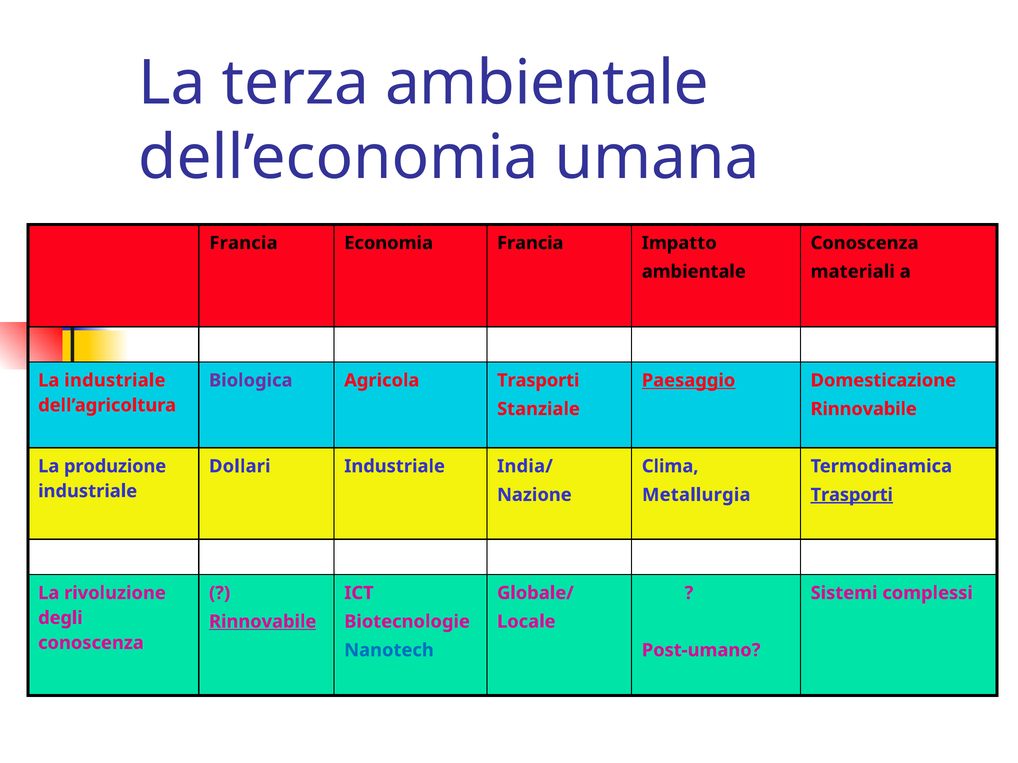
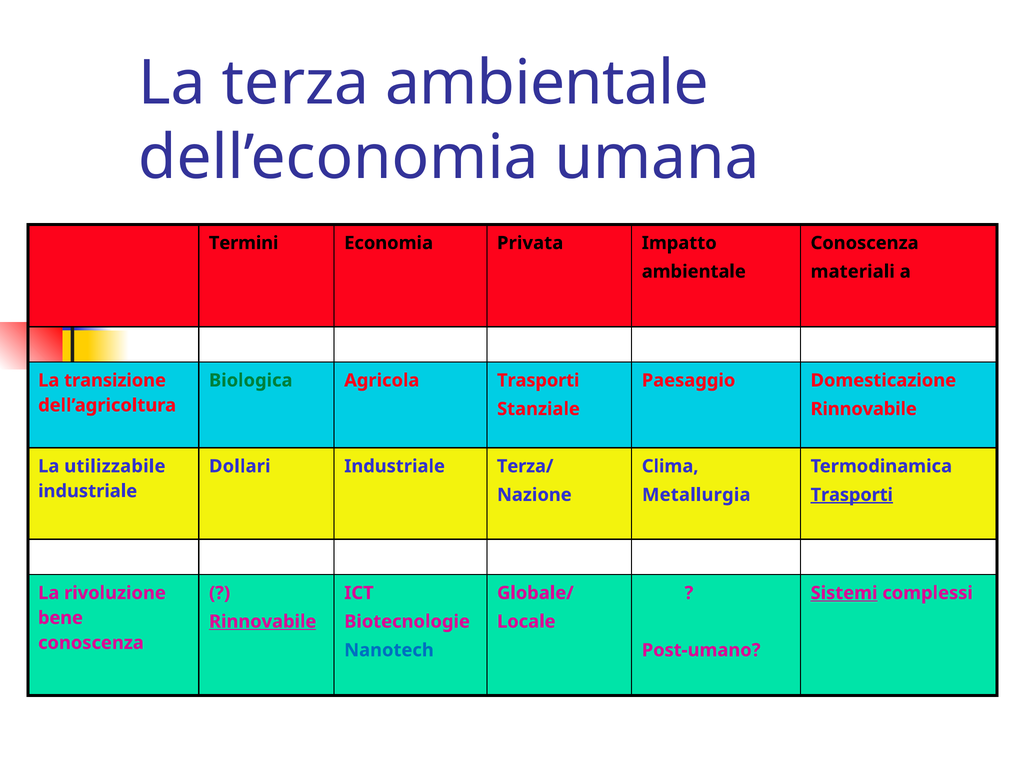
Francia at (243, 243): Francia -> Termini
Economia Francia: Francia -> Privata
La industriale: industriale -> transizione
Biologica colour: purple -> green
Paesaggio underline: present -> none
produzione: produzione -> utilizzabile
India/: India/ -> Terza/
Sistemi underline: none -> present
degli: degli -> bene
